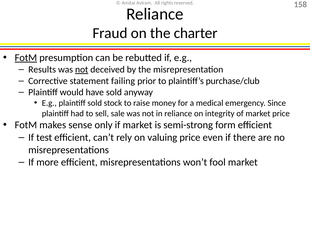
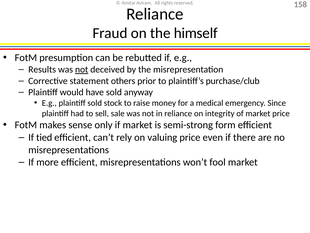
charter: charter -> himself
FotM at (26, 58) underline: present -> none
failing: failing -> others
test: test -> tied
